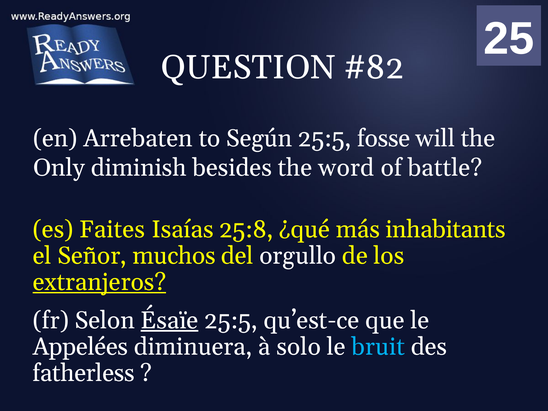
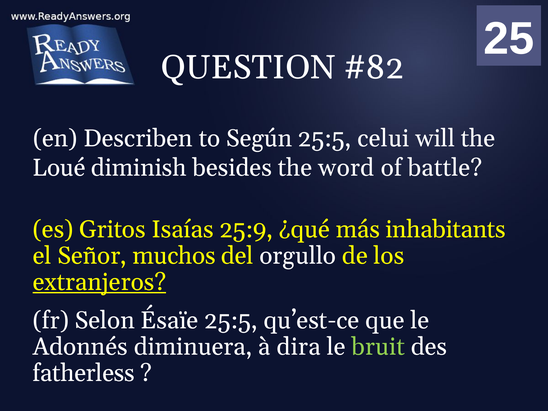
Arrebaten: Arrebaten -> Describen
fosse: fosse -> celui
Only: Only -> Loué
Faites: Faites -> Gritos
25:8: 25:8 -> 25:9
Ésaïe underline: present -> none
Appelées: Appelées -> Adonnés
solo: solo -> dira
bruit colour: light blue -> light green
